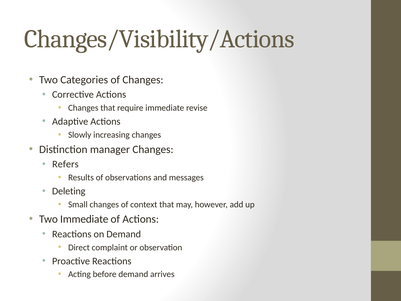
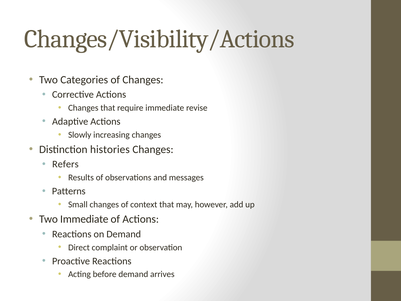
manager: manager -> histories
Deleting: Deleting -> Patterns
